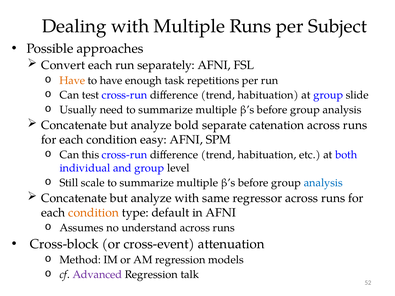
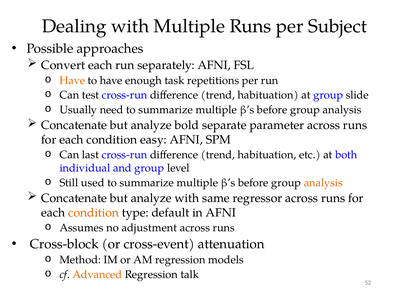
catenation: catenation -> parameter
this: this -> last
scale: scale -> used
analysis at (323, 183) colour: blue -> orange
understand: understand -> adjustment
Advanced colour: purple -> orange
